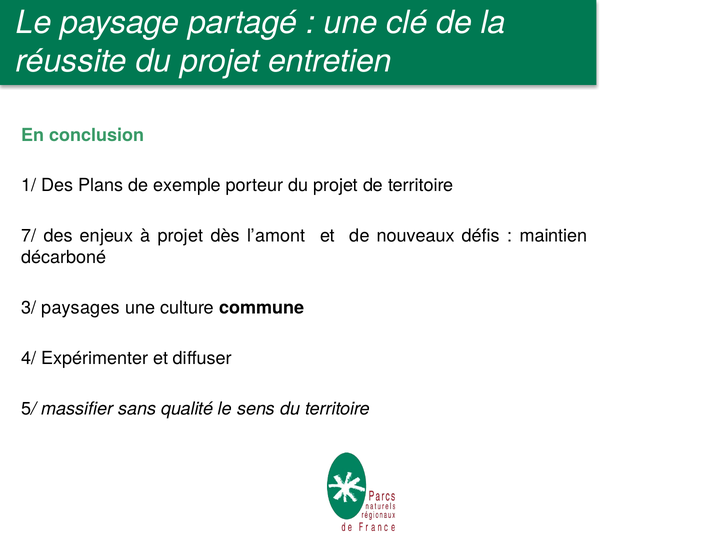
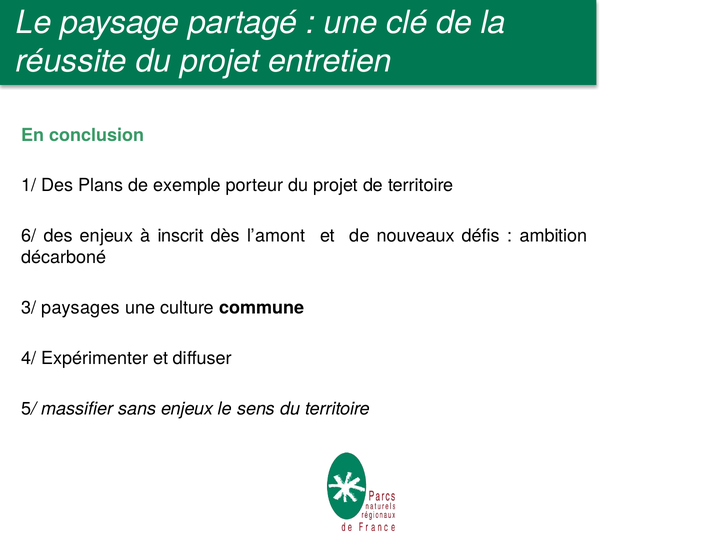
7/: 7/ -> 6/
à projet: projet -> inscrit
maintien: maintien -> ambition
sans qualité: qualité -> enjeux
